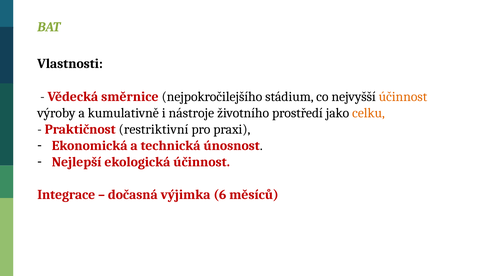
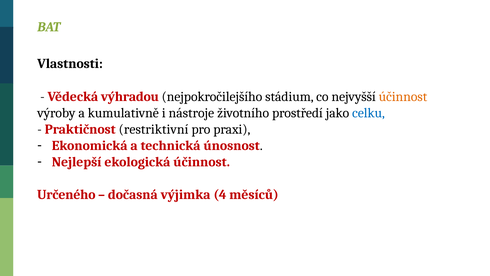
směrnice: směrnice -> výhradou
celku colour: orange -> blue
Integrace: Integrace -> Určeného
6: 6 -> 4
